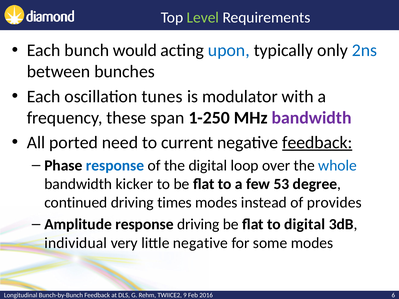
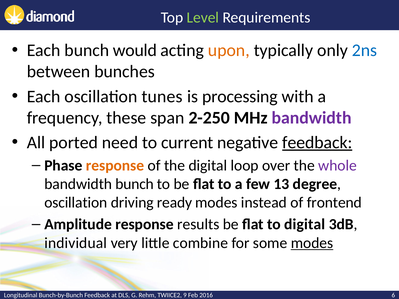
upon colour: blue -> orange
modulator: modulator -> processing
1-250: 1-250 -> 2-250
response at (115, 166) colour: blue -> orange
whole colour: blue -> purple
bandwidth kicker: kicker -> bunch
53: 53 -> 13
continued at (76, 203): continued -> oscillation
times: times -> ready
provides: provides -> frontend
response driving: driving -> results
little negative: negative -> combine
modes at (312, 243) underline: none -> present
